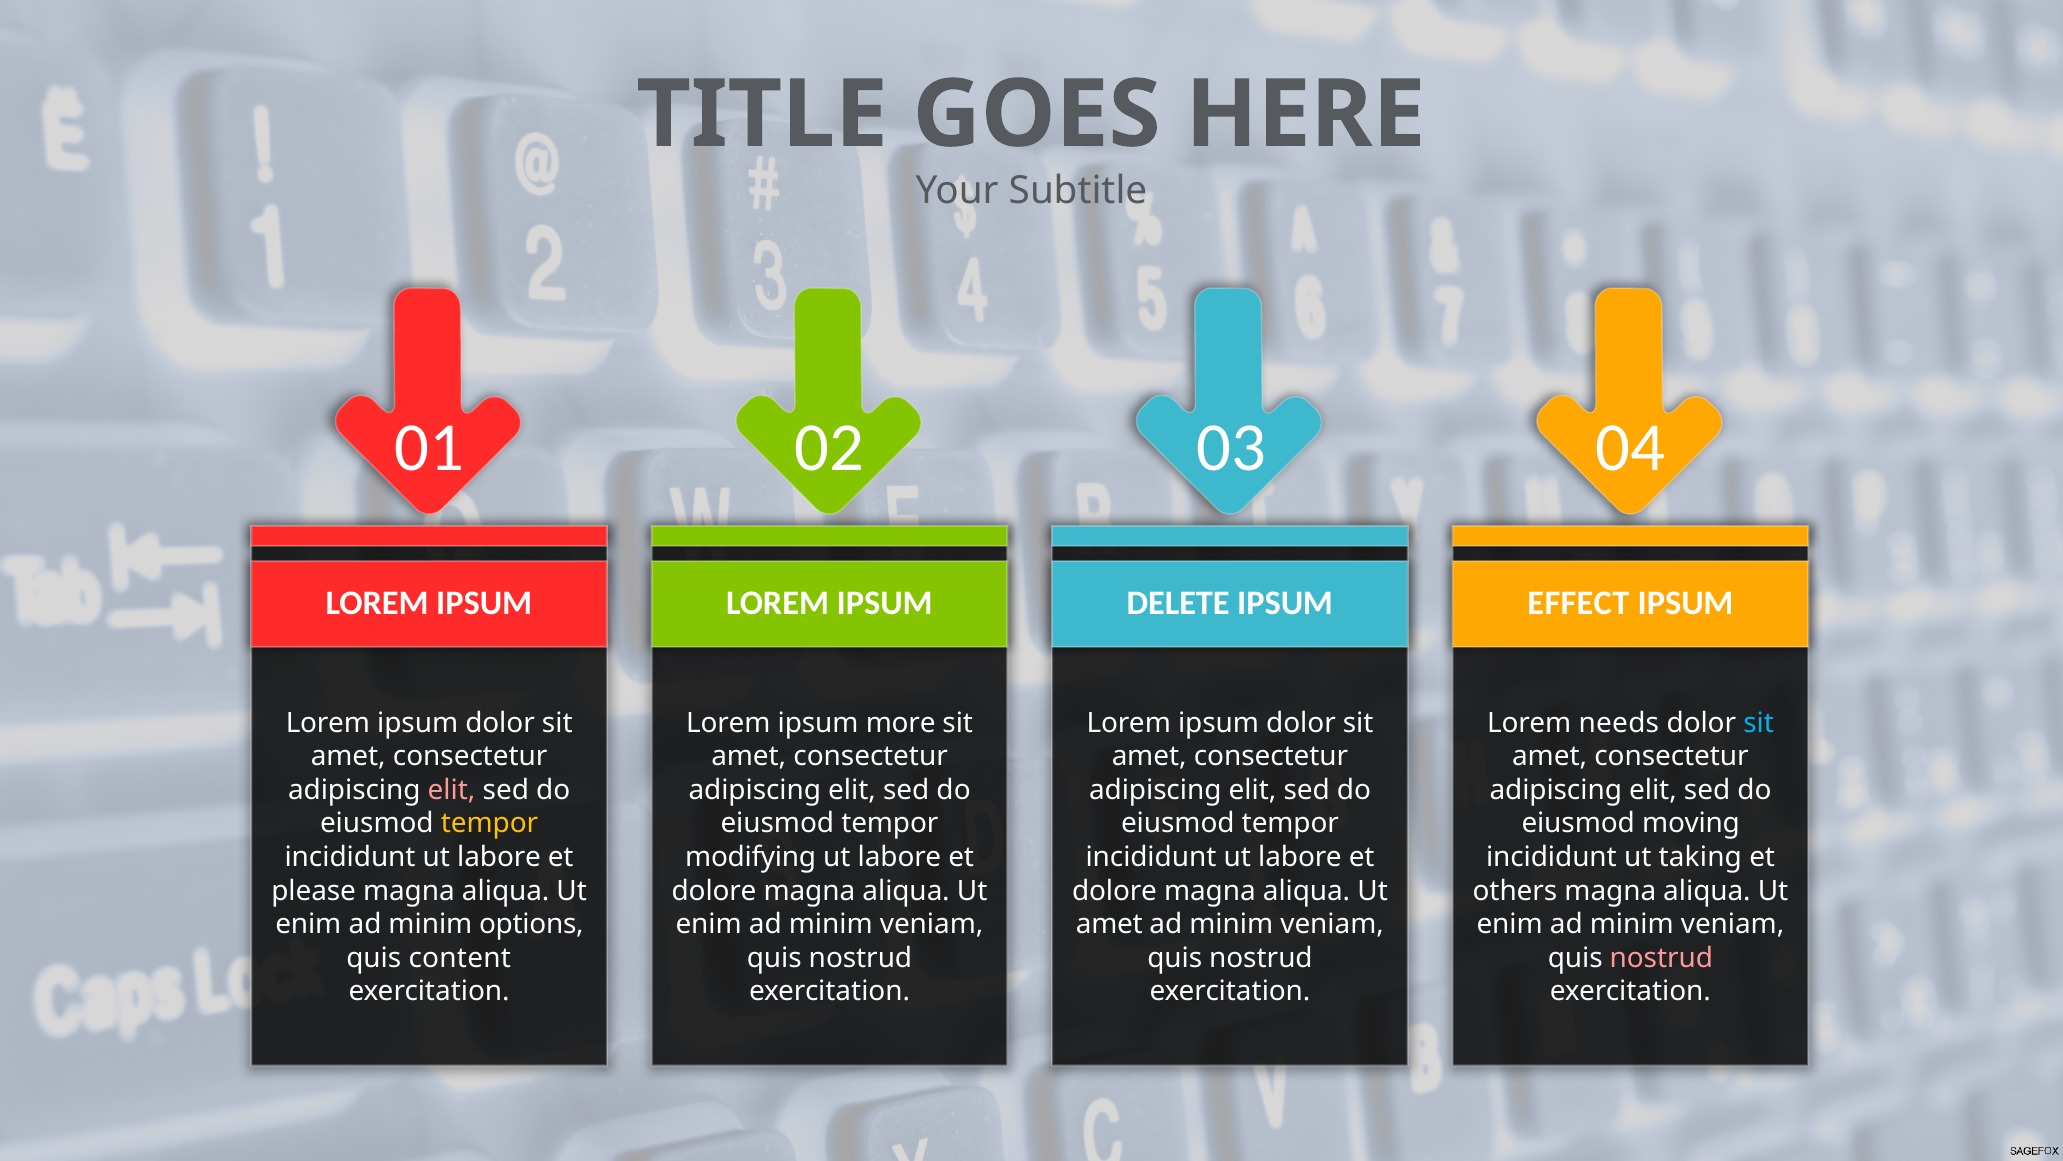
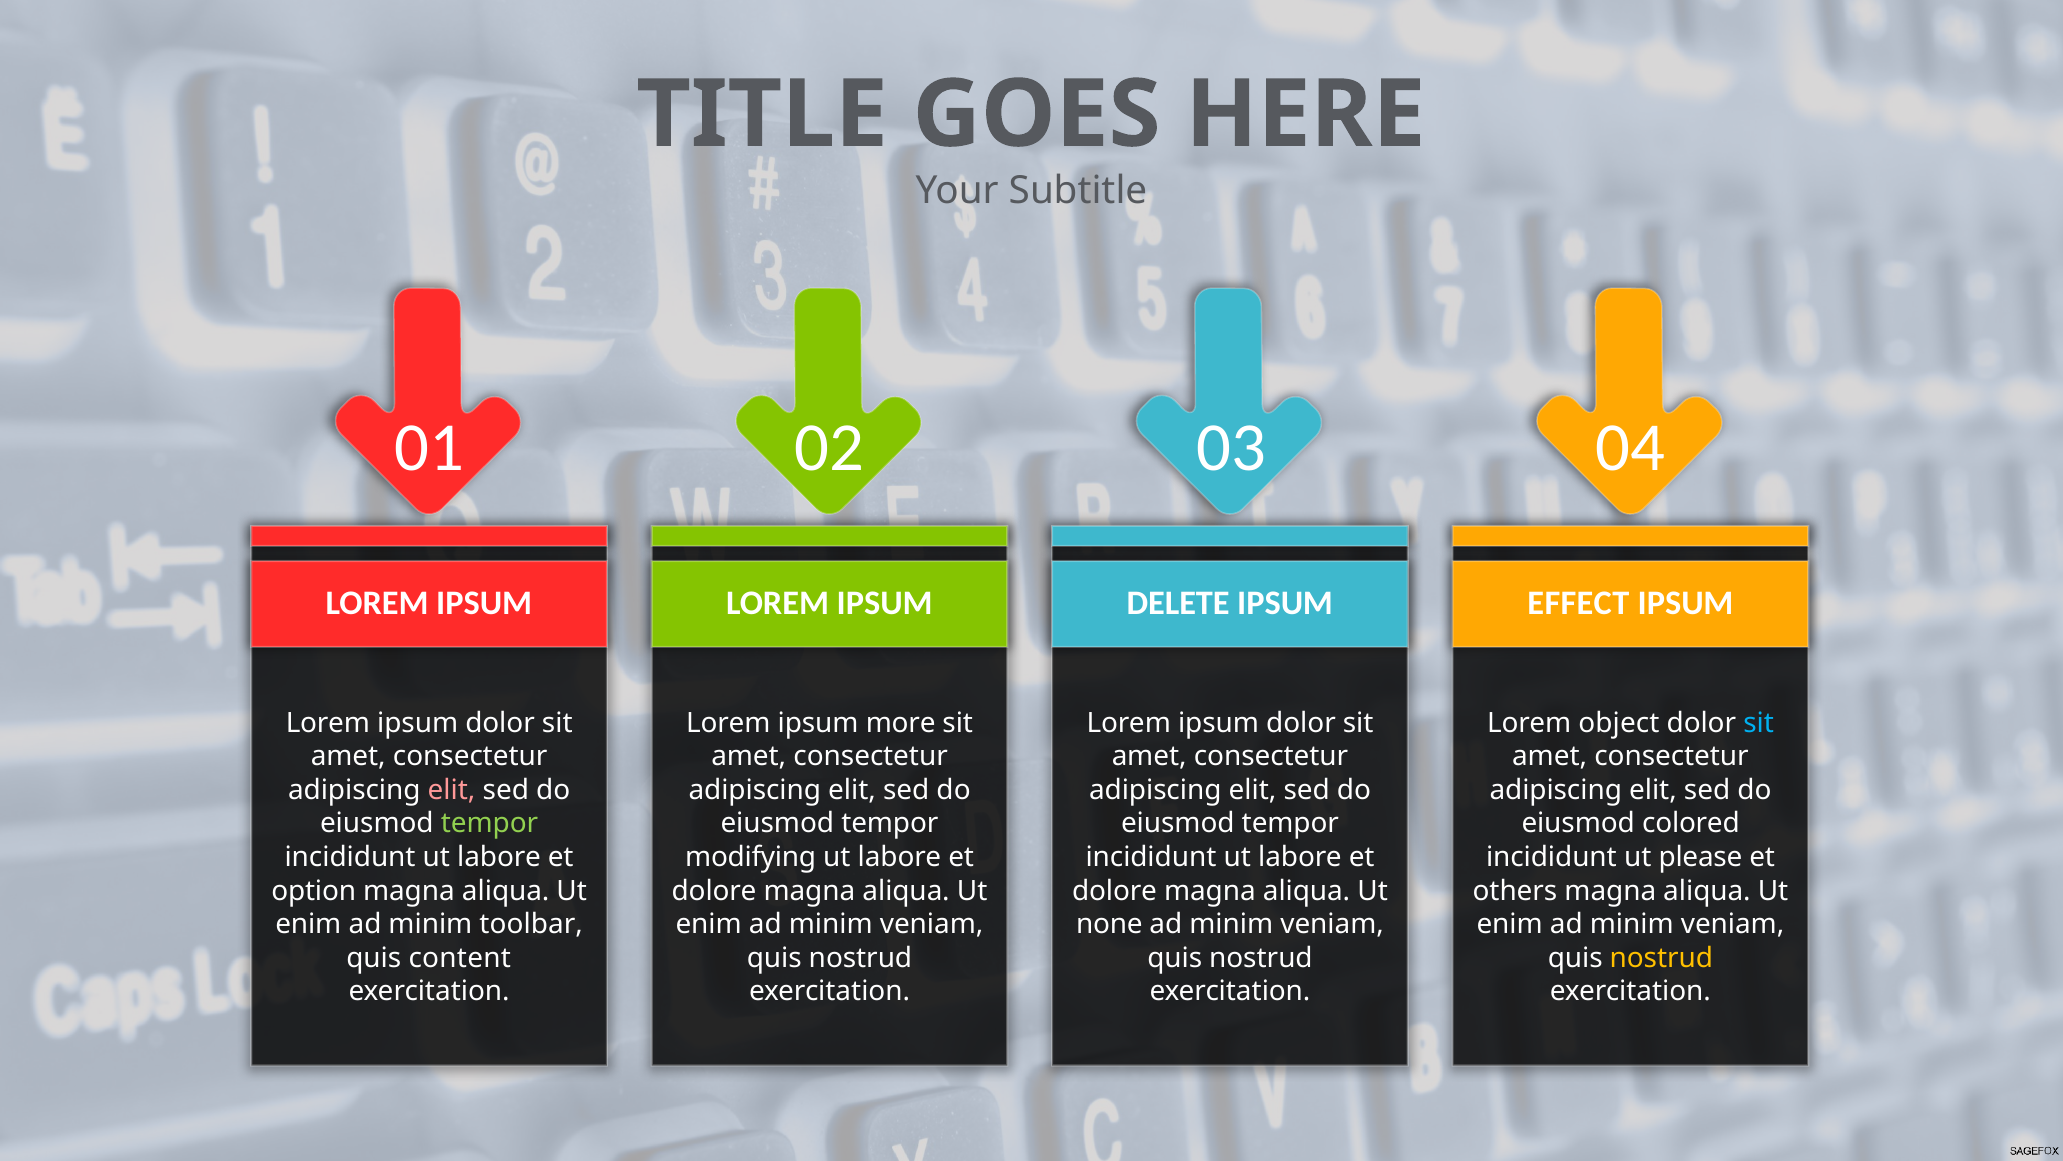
needs: needs -> object
tempor at (489, 823) colour: yellow -> light green
moving: moving -> colored
taking: taking -> please
please: please -> option
options: options -> toolbar
amet at (1109, 924): amet -> none
nostrud at (1661, 957) colour: pink -> yellow
